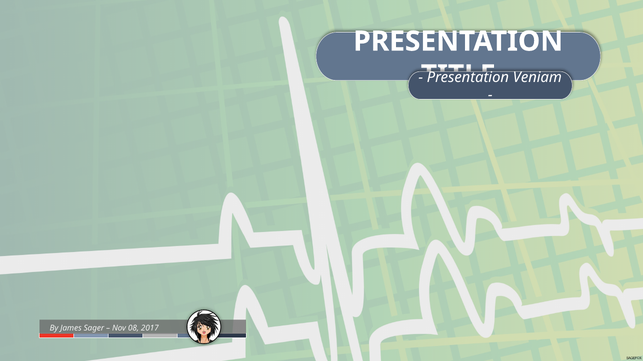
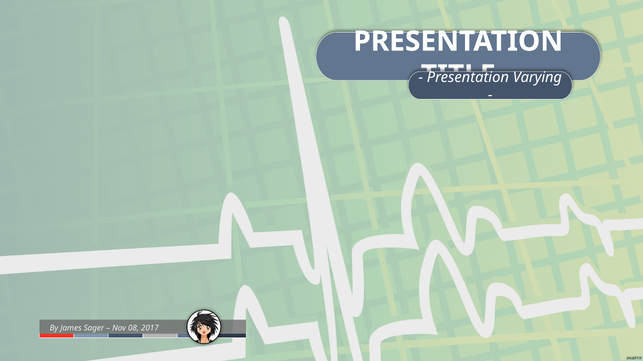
Veniam: Veniam -> Varying
